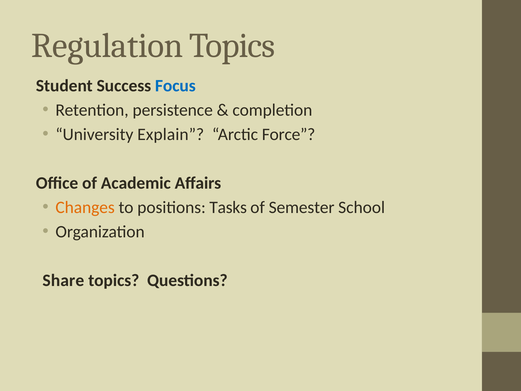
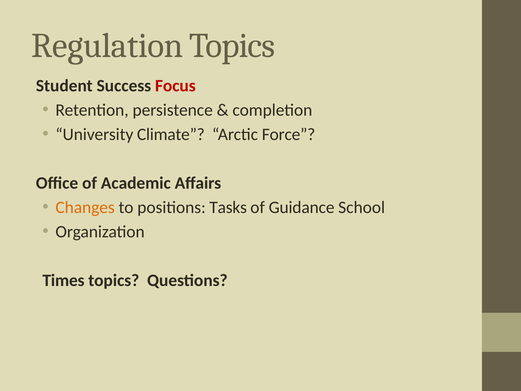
Focus colour: blue -> red
Explain: Explain -> Climate
Semester: Semester -> Guidance
Share: Share -> Times
